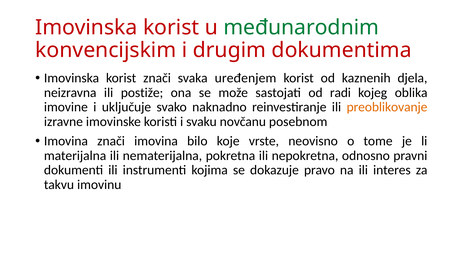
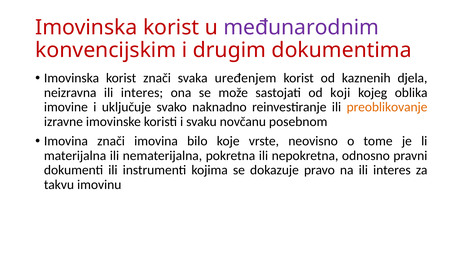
međunarodnim colour: green -> purple
neizravna ili postiže: postiže -> interes
radi: radi -> koji
